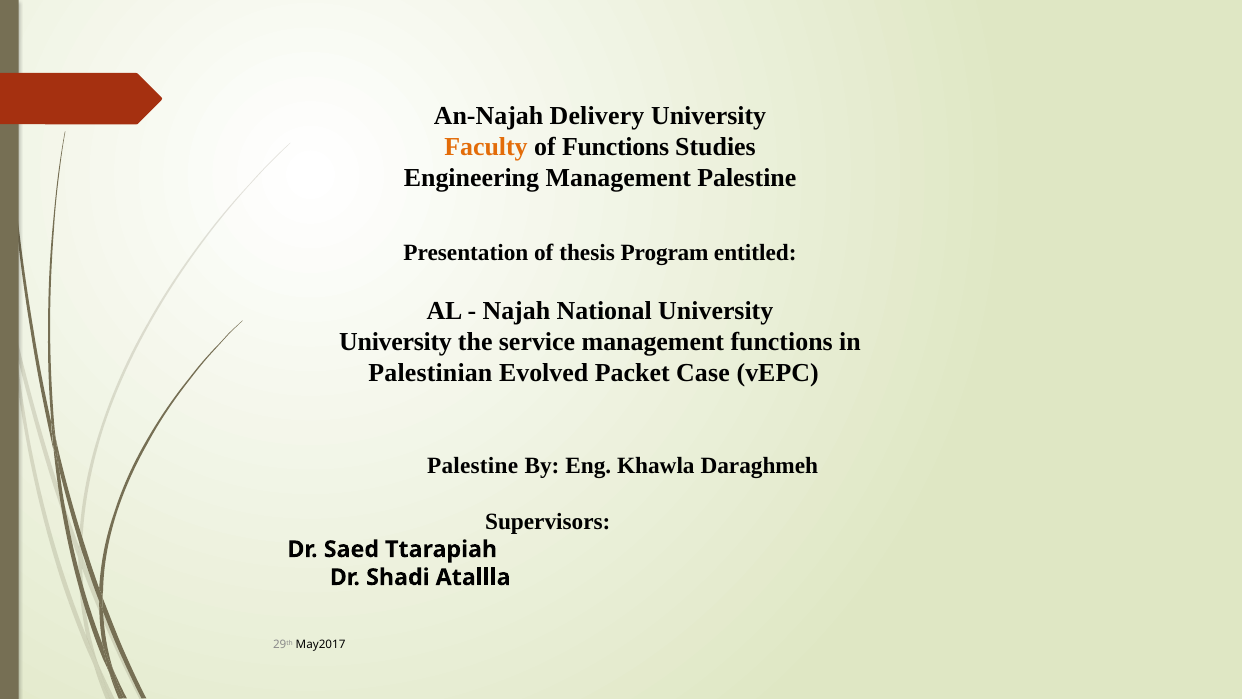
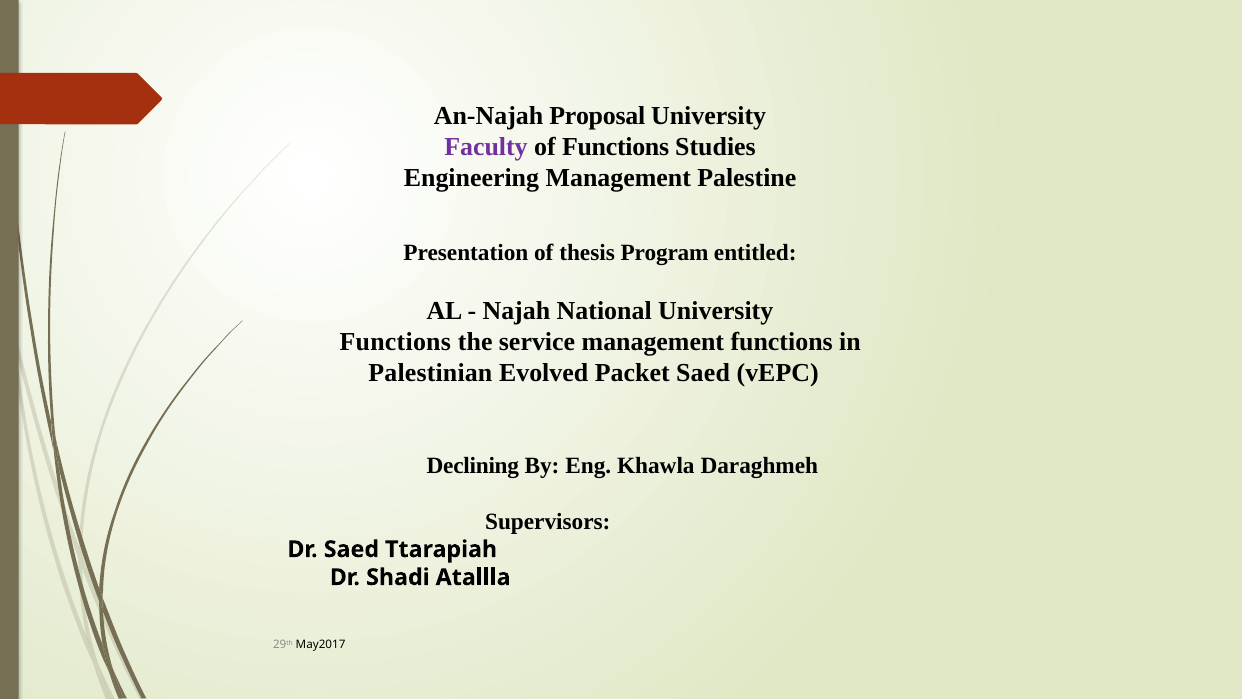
Delivery: Delivery -> Proposal
Faculty colour: orange -> purple
University at (396, 342): University -> Functions
Packet Case: Case -> Saed
Palestine at (473, 465): Palestine -> Declining
